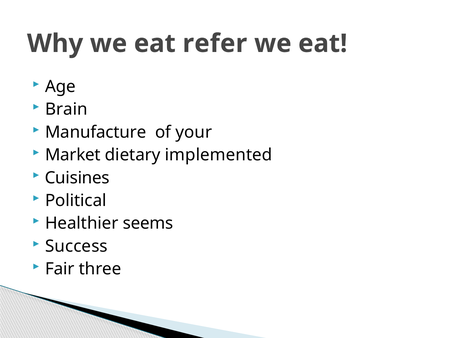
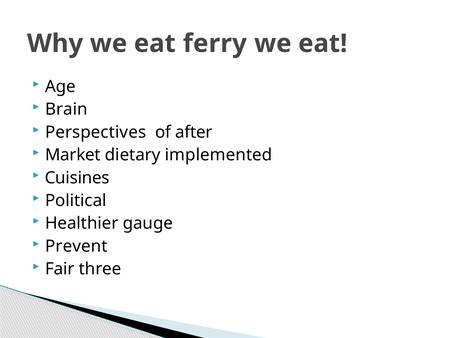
refer: refer -> ferry
Manufacture: Manufacture -> Perspectives
your: your -> after
seems: seems -> gauge
Success: Success -> Prevent
